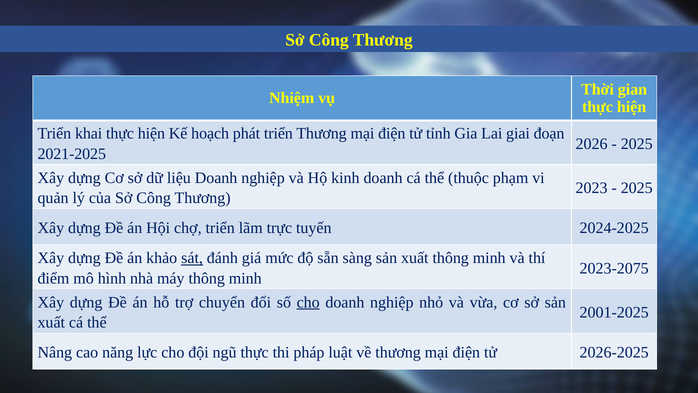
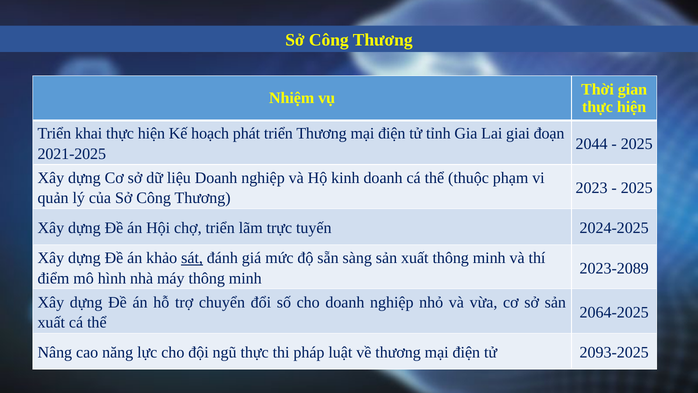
2026: 2026 -> 2044
2023-2075: 2023-2075 -> 2023-2089
cho at (308, 302) underline: present -> none
2001-2025: 2001-2025 -> 2064-2025
2026-2025: 2026-2025 -> 2093-2025
